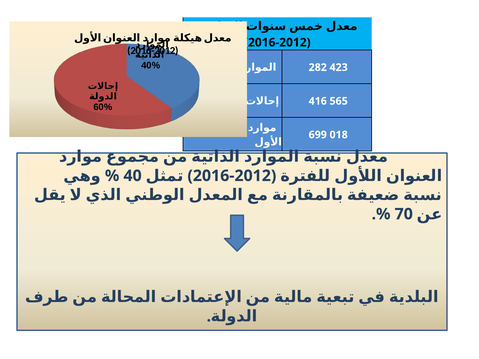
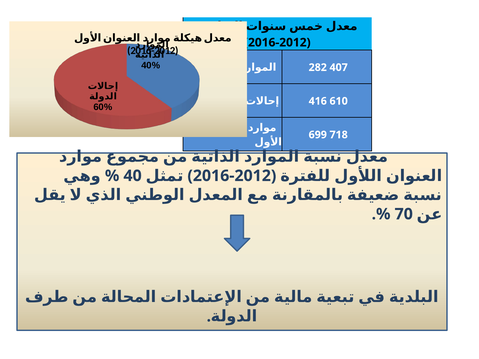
423: 423 -> 407
565: 565 -> 610
018: 018 -> 718
